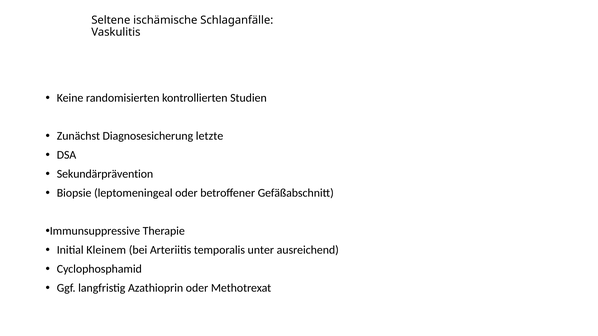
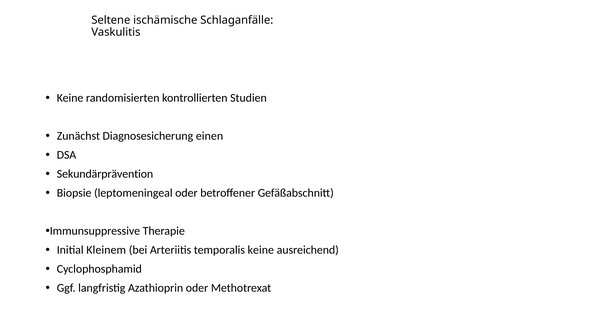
letzte: letzte -> einen
temporalis unter: unter -> keine
